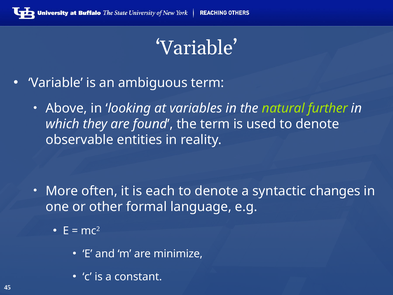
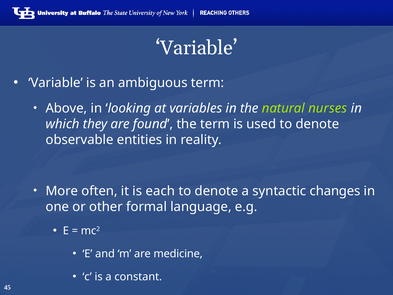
further: further -> nurses
minimize: minimize -> medicine
